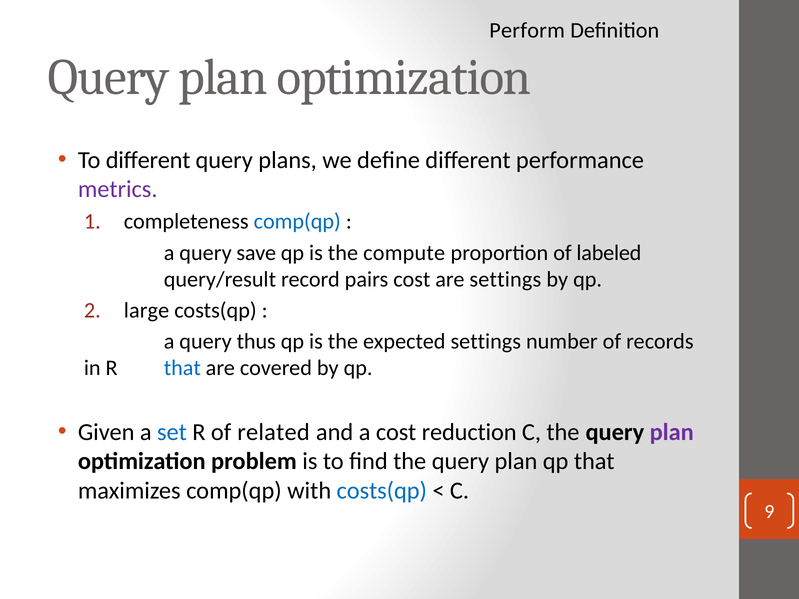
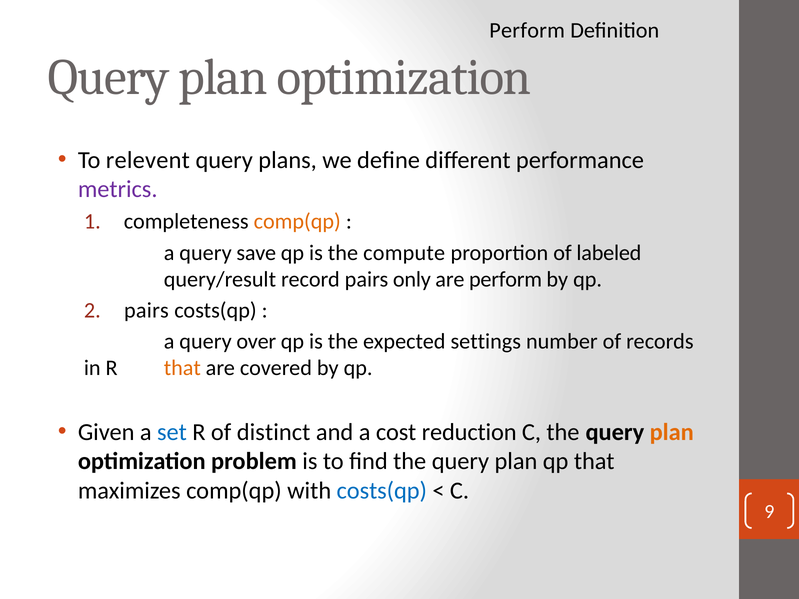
To diﬀerent: diﬀerent -> relevent
comp(qp at (297, 222) colour: blue -> orange
pairs cost: cost -> only
are settings: settings -> perform
large at (147, 311): large -> pairs
thus: thus -> over
that at (182, 368) colour: blue -> orange
related: related -> distinct
plan at (672, 432) colour: purple -> orange
